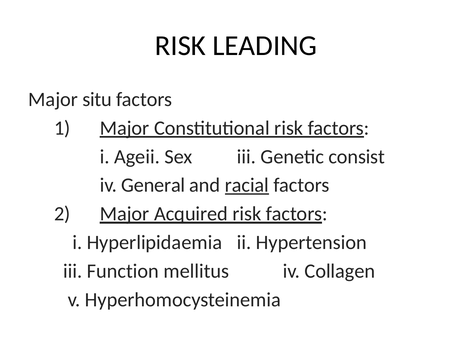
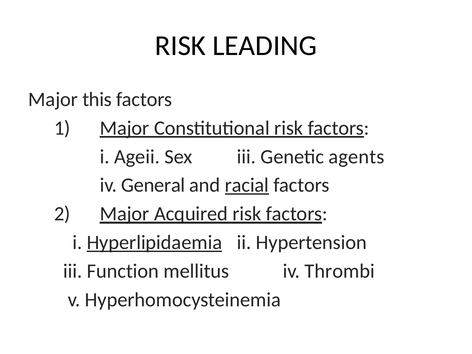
situ: situ -> this
consist: consist -> agents
Hyperlipidaemia underline: none -> present
Collagen: Collagen -> Thrombi
